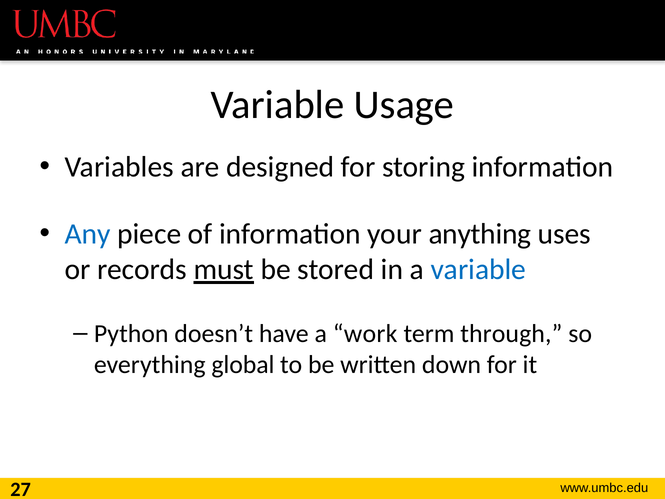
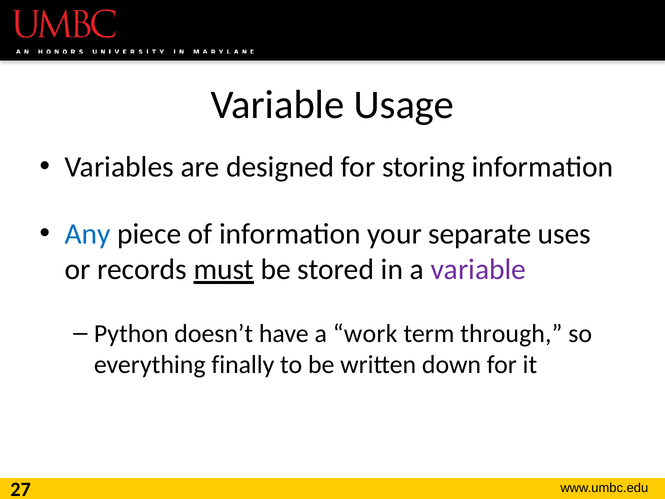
anything: anything -> separate
variable at (478, 270) colour: blue -> purple
global: global -> finally
